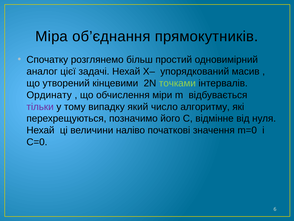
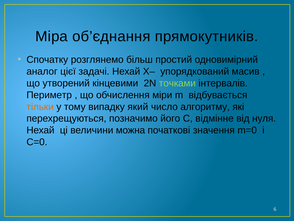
Ординату: Ординату -> Периметр
тільки colour: purple -> orange
наліво: наліво -> можна
